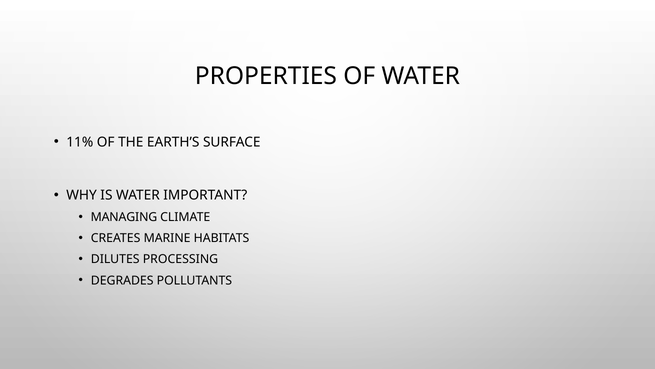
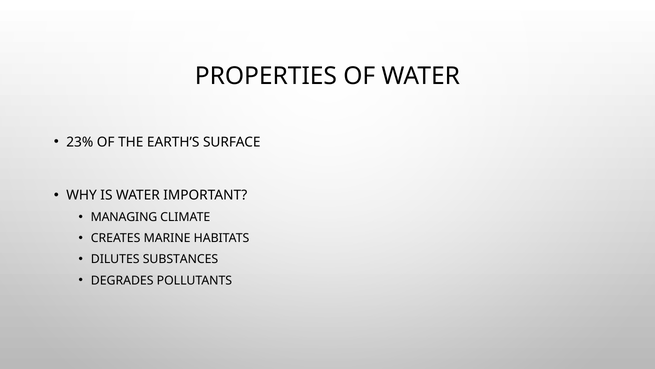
11%: 11% -> 23%
PROCESSING: PROCESSING -> SUBSTANCES
